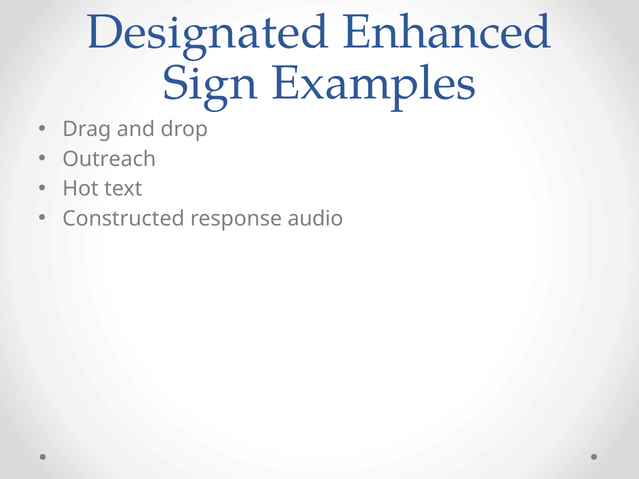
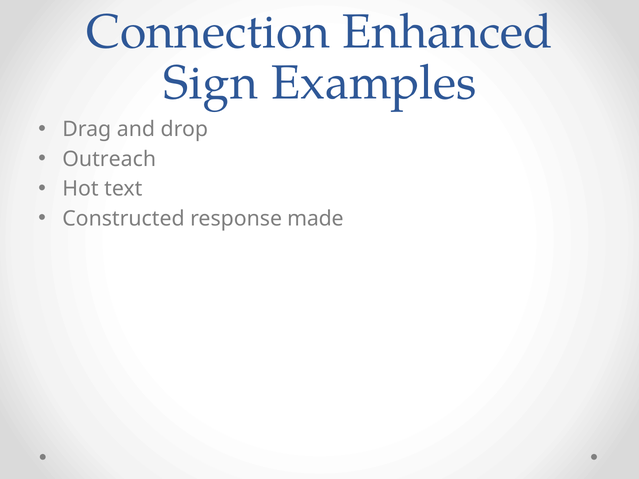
Designated: Designated -> Connection
audio: audio -> made
